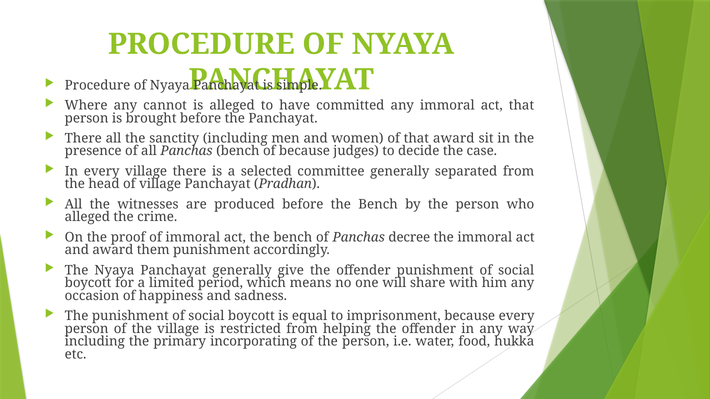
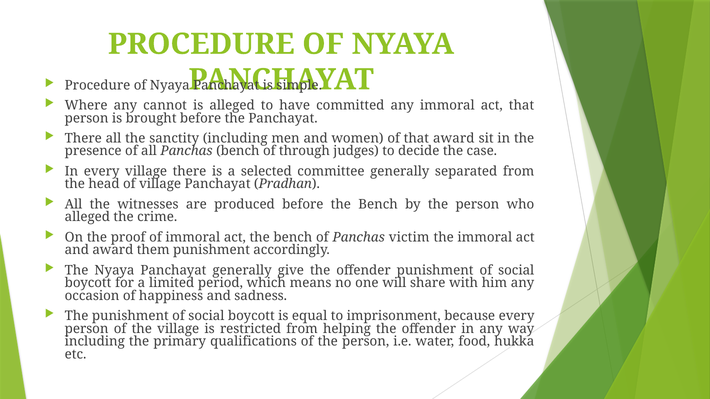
of because: because -> through
decree: decree -> victim
incorporating: incorporating -> qualifications
